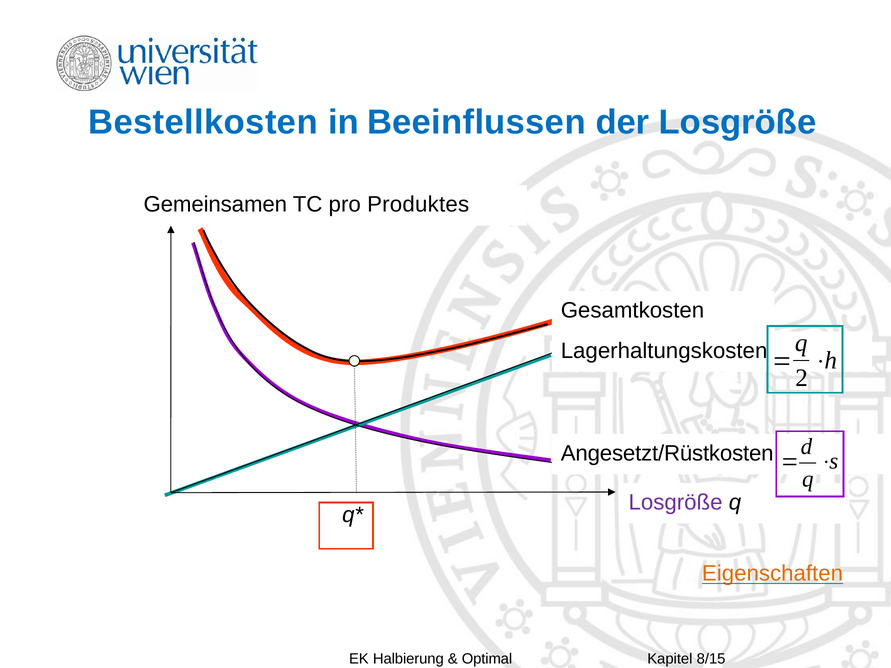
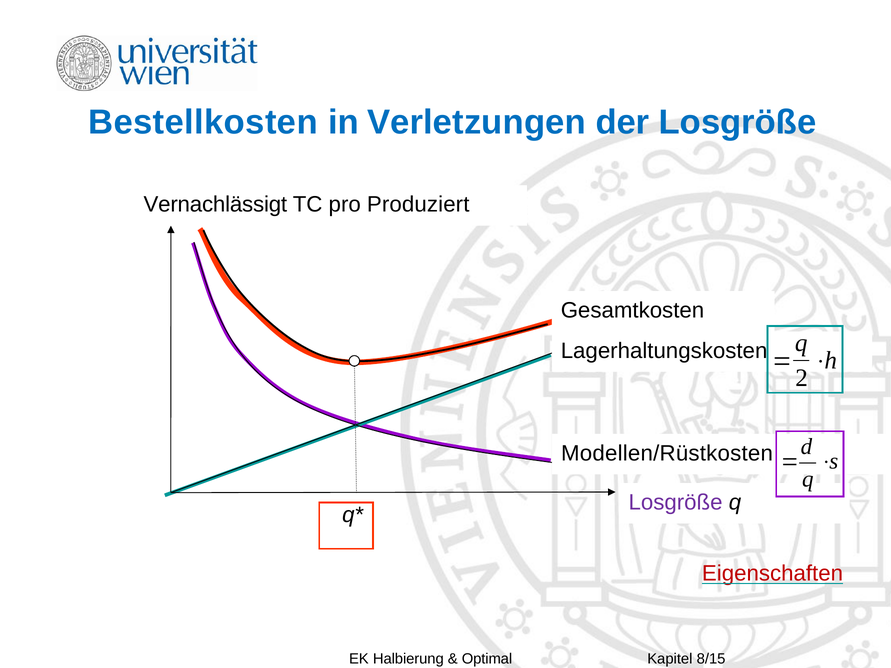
Beeinflussen: Beeinflussen -> Verletzungen
Gemeinsamen: Gemeinsamen -> Vernachlässigt
Produktes: Produktes -> Produziert
Angesetzt/Rüstkosten: Angesetzt/Rüstkosten -> Modellen/Rüstkosten
Eigenschaften colour: orange -> red
